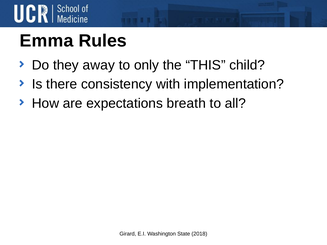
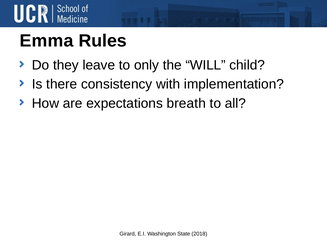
away: away -> leave
THIS: THIS -> WILL
